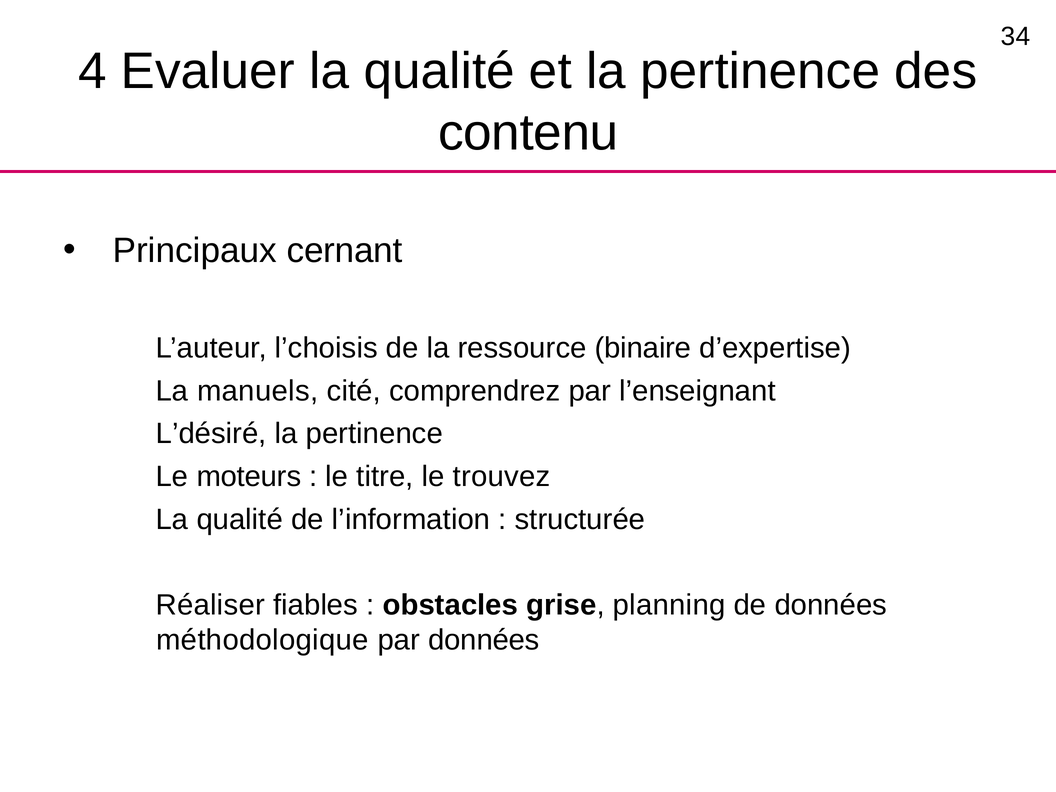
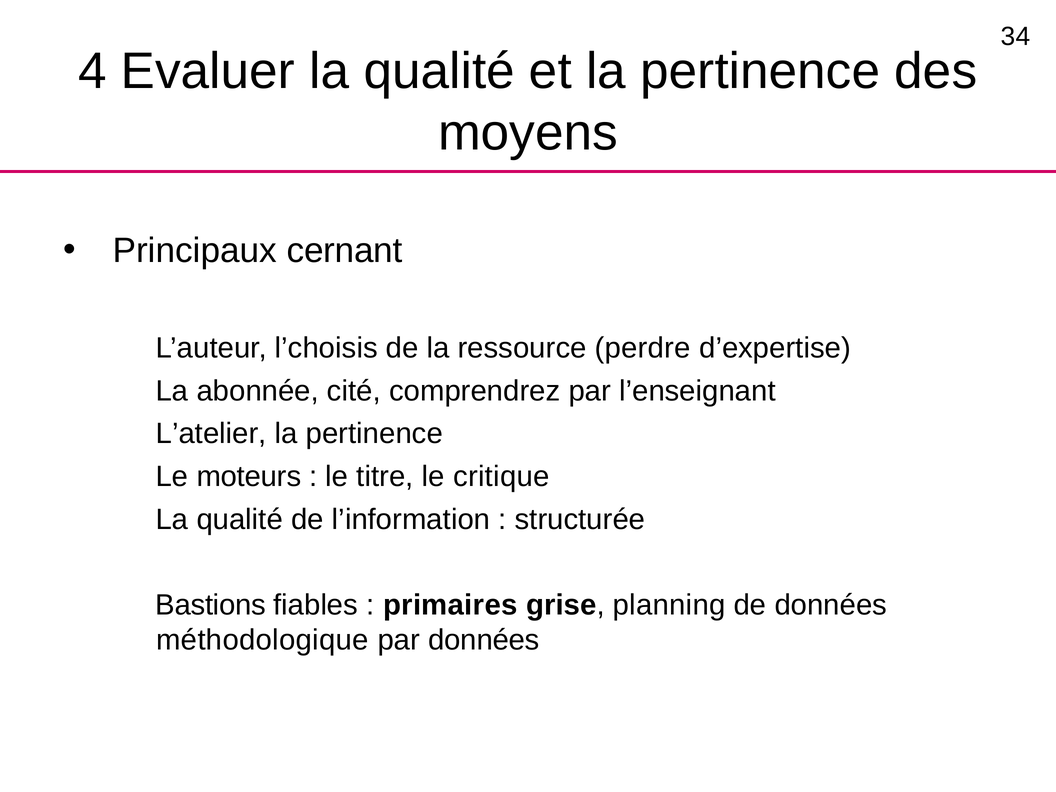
contenu: contenu -> moyens
binaire: binaire -> perdre
manuels: manuels -> abonnée
L’désiré: L’désiré -> L’atelier
trouvez: trouvez -> critique
Réaliser: Réaliser -> Bastions
obstacles: obstacles -> primaires
